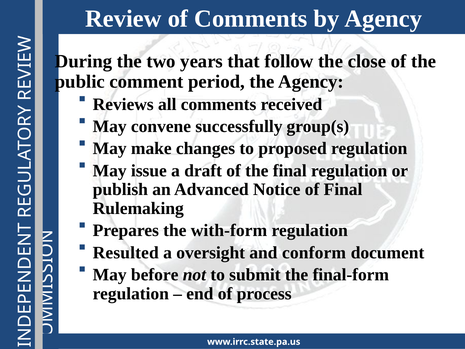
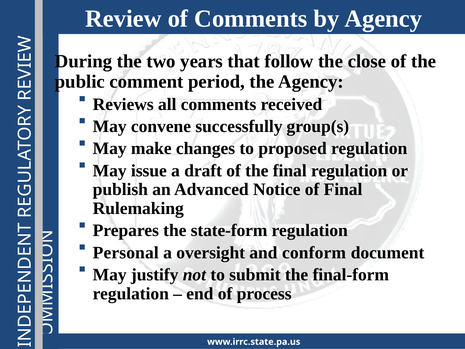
with-form: with-form -> state-form
Resulted: Resulted -> Personal
before: before -> justify
